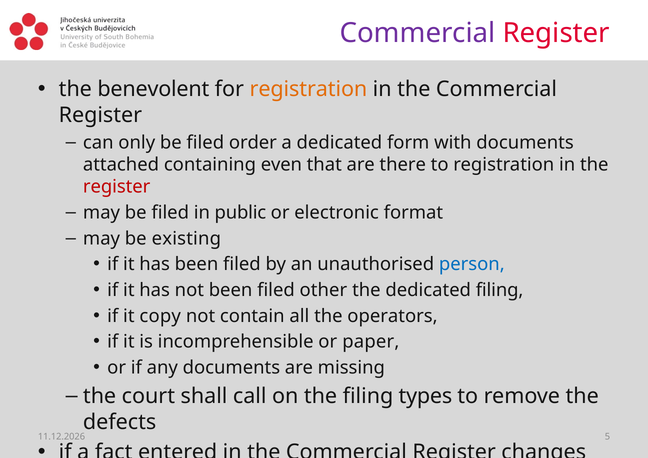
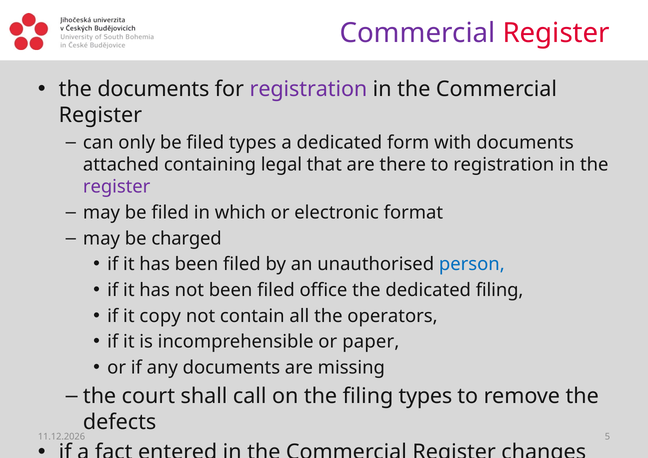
the benevolent: benevolent -> documents
registration at (308, 89) colour: orange -> purple
filed order: order -> types
even: even -> legal
register at (117, 187) colour: red -> purple
in public: public -> which
existing: existing -> charged
other: other -> office
